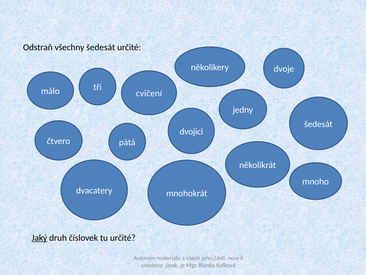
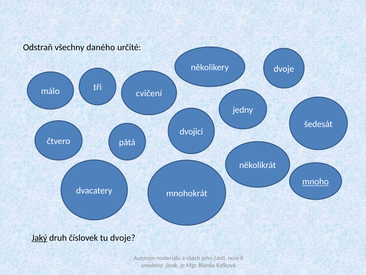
všechny šedesát: šedesát -> daného
mnoho underline: none -> present
tu určité: určité -> dvoje
